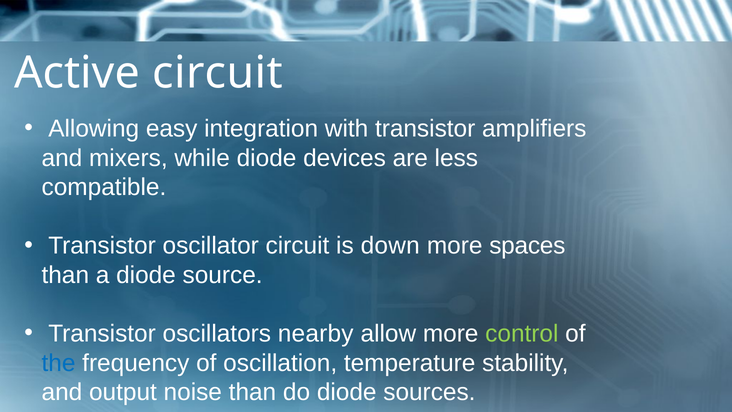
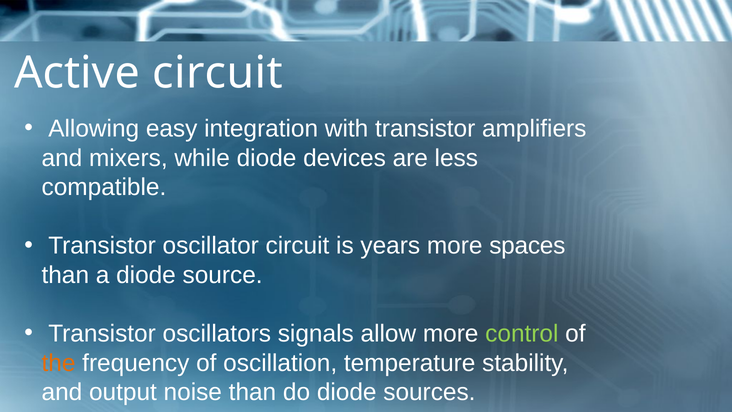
down: down -> years
nearby: nearby -> signals
the colour: blue -> orange
